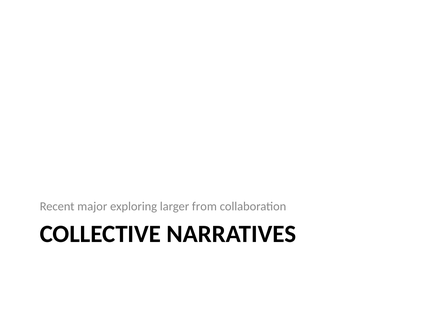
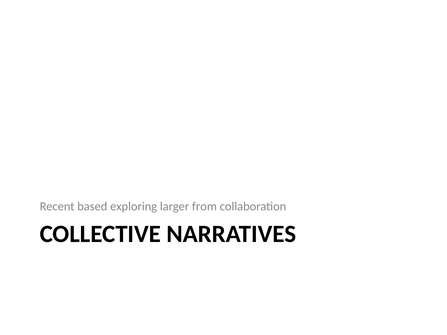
major: major -> based
